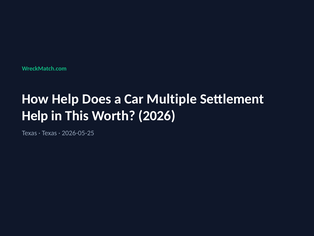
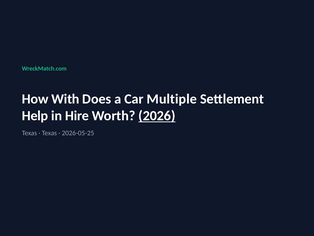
How Help: Help -> With
This: This -> Hire
2026 underline: none -> present
